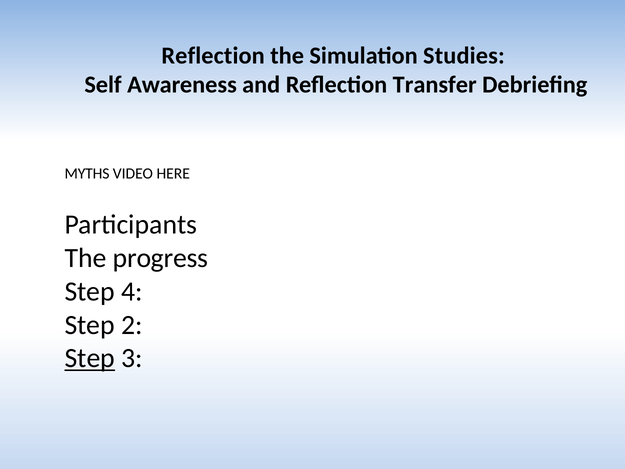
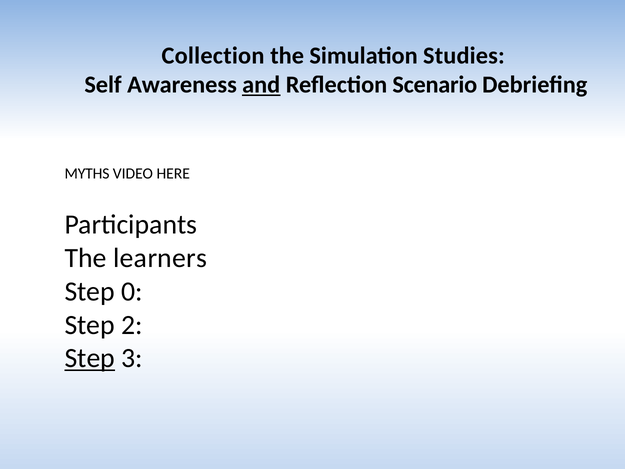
Reflection at (213, 55): Reflection -> Collection
and underline: none -> present
Transfer: Transfer -> Scenario
progress: progress -> learners
4: 4 -> 0
